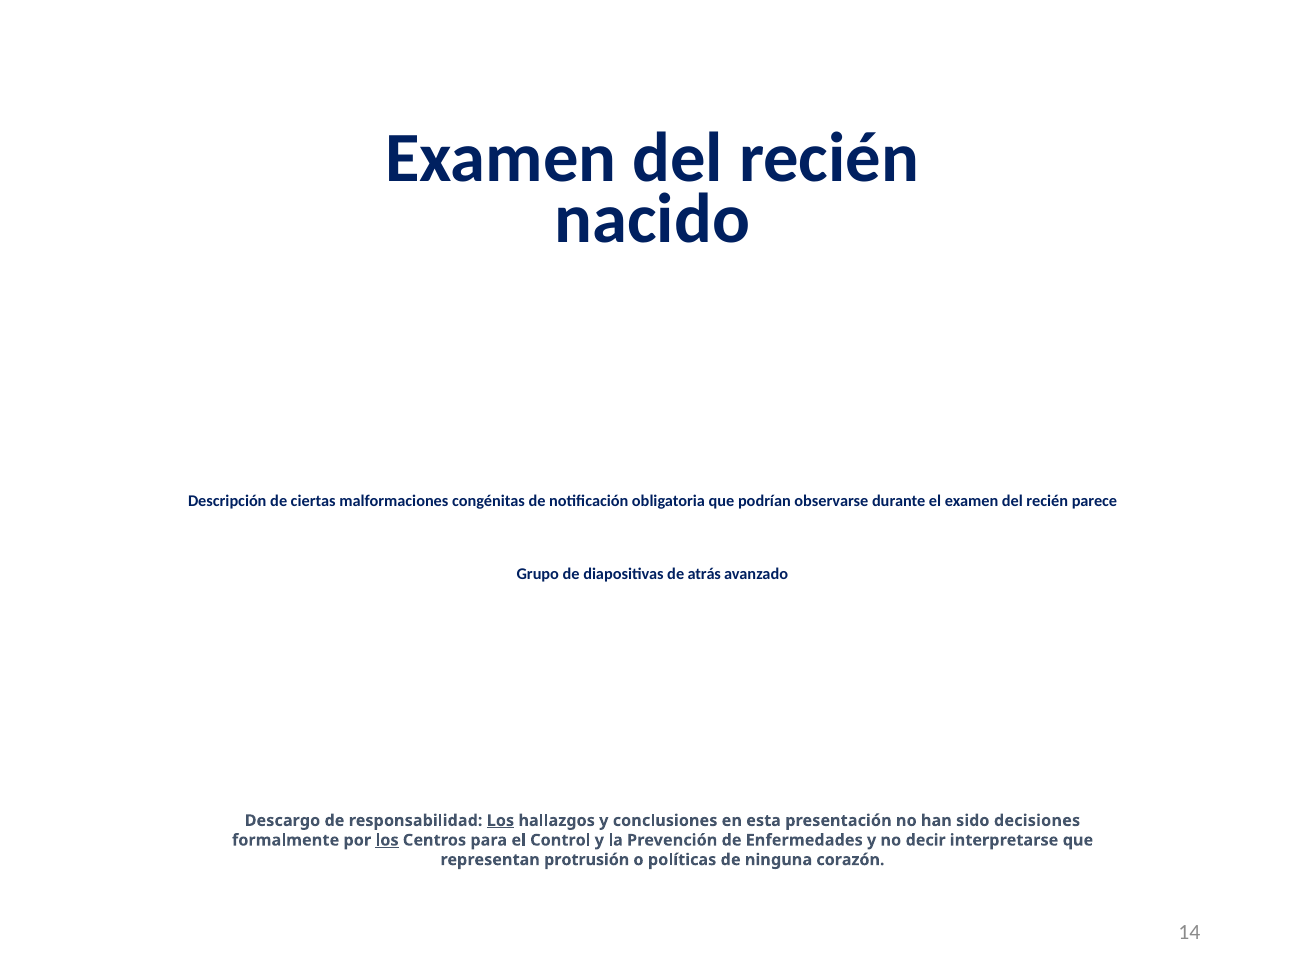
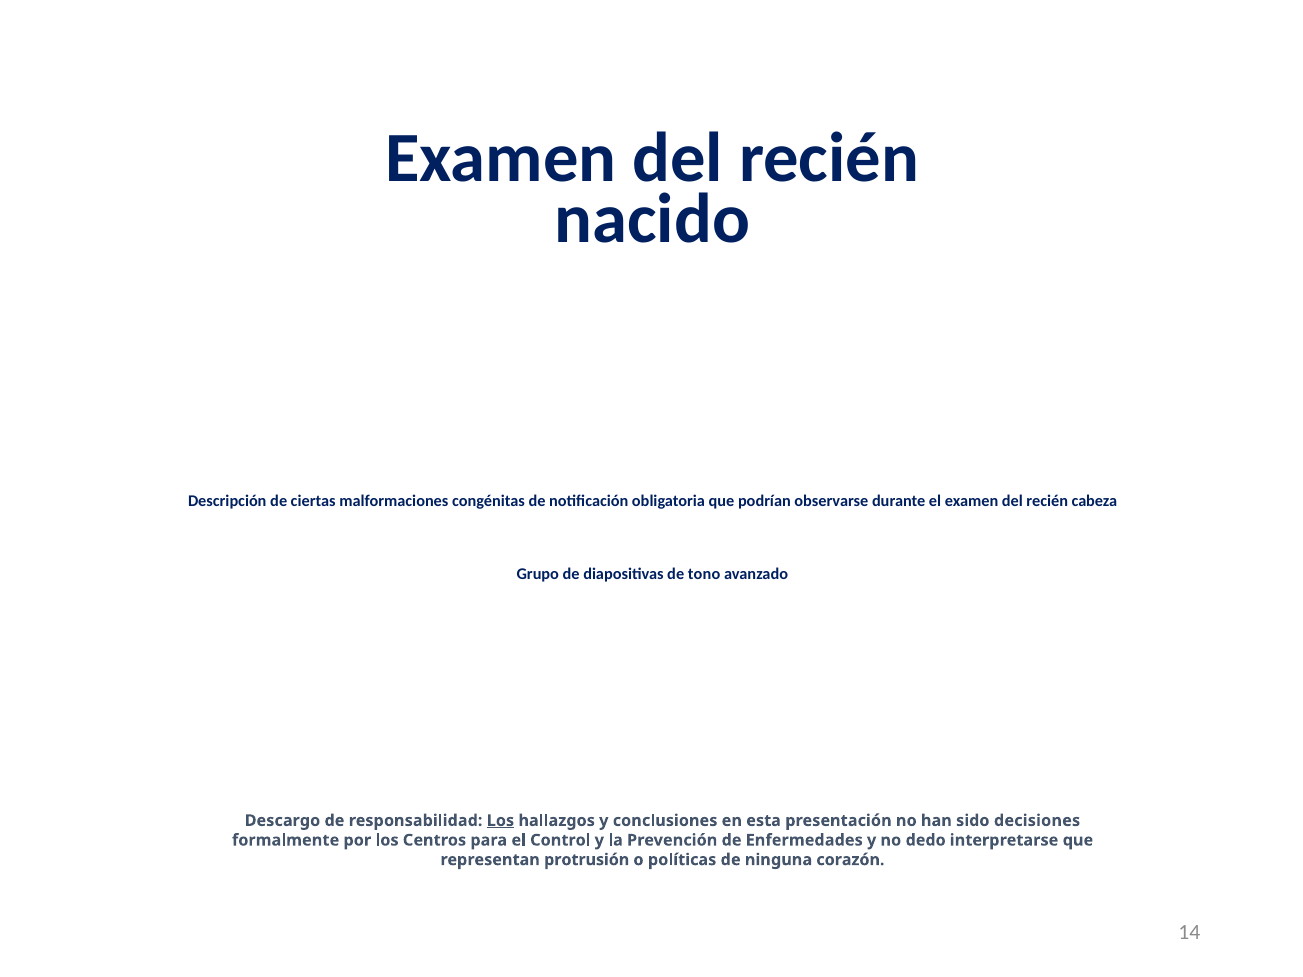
parece: parece -> cabeza
atrás: atrás -> tono
los at (387, 840) underline: present -> none
decir: decir -> dedo
